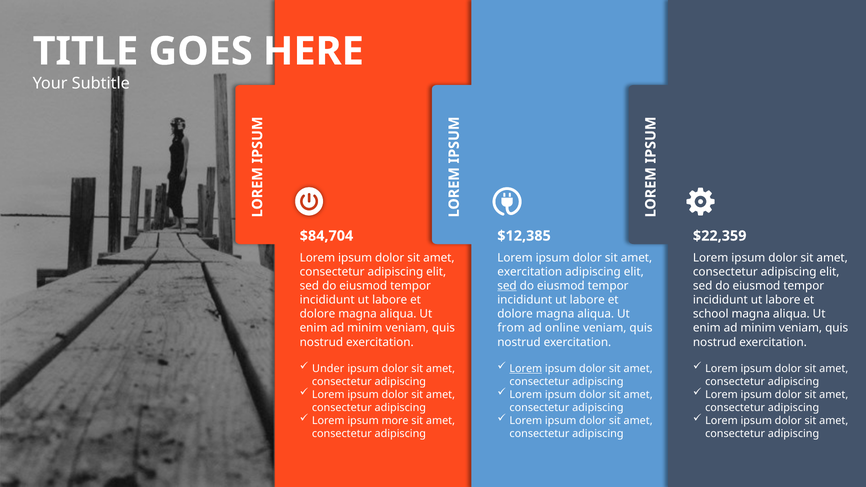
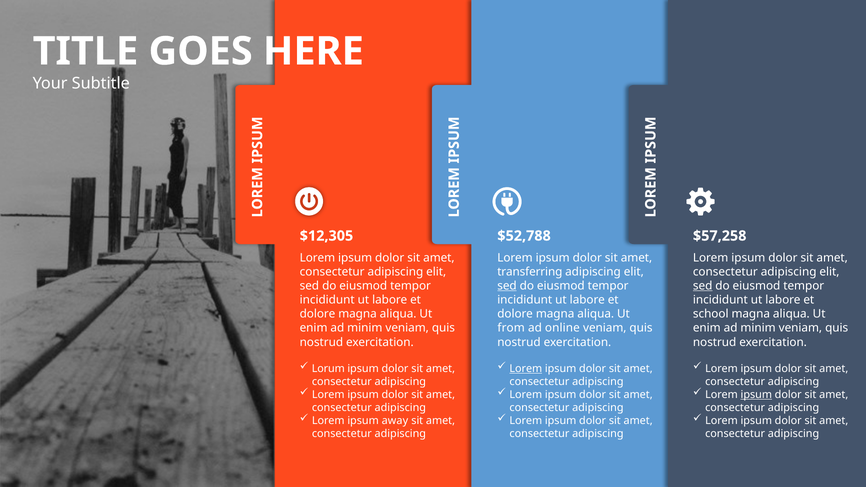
$84,704: $84,704 -> $12,305
$12,385: $12,385 -> $52,788
$22,359: $22,359 -> $57,258
exercitation at (530, 272): exercitation -> transferring
sed at (703, 286) underline: none -> present
Under: Under -> Lorum
ipsum at (756, 395) underline: none -> present
more: more -> away
